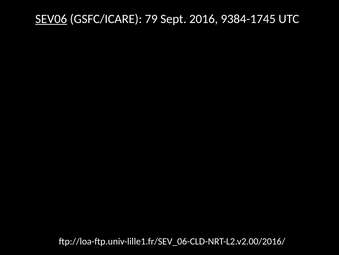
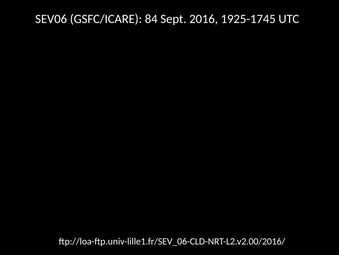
SEV06 underline: present -> none
79: 79 -> 84
9384-1745: 9384-1745 -> 1925-1745
